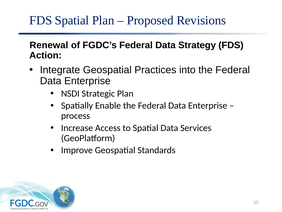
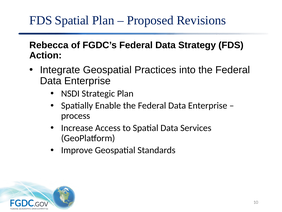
Renewal: Renewal -> Rebecca
